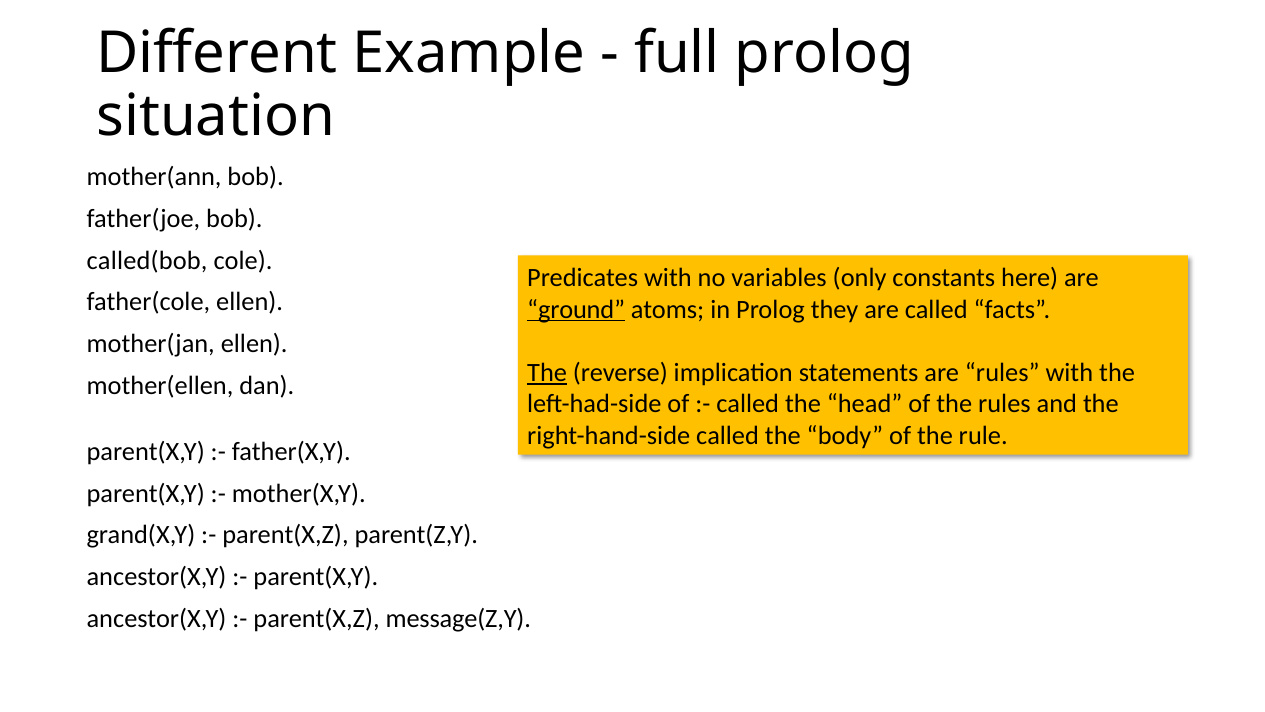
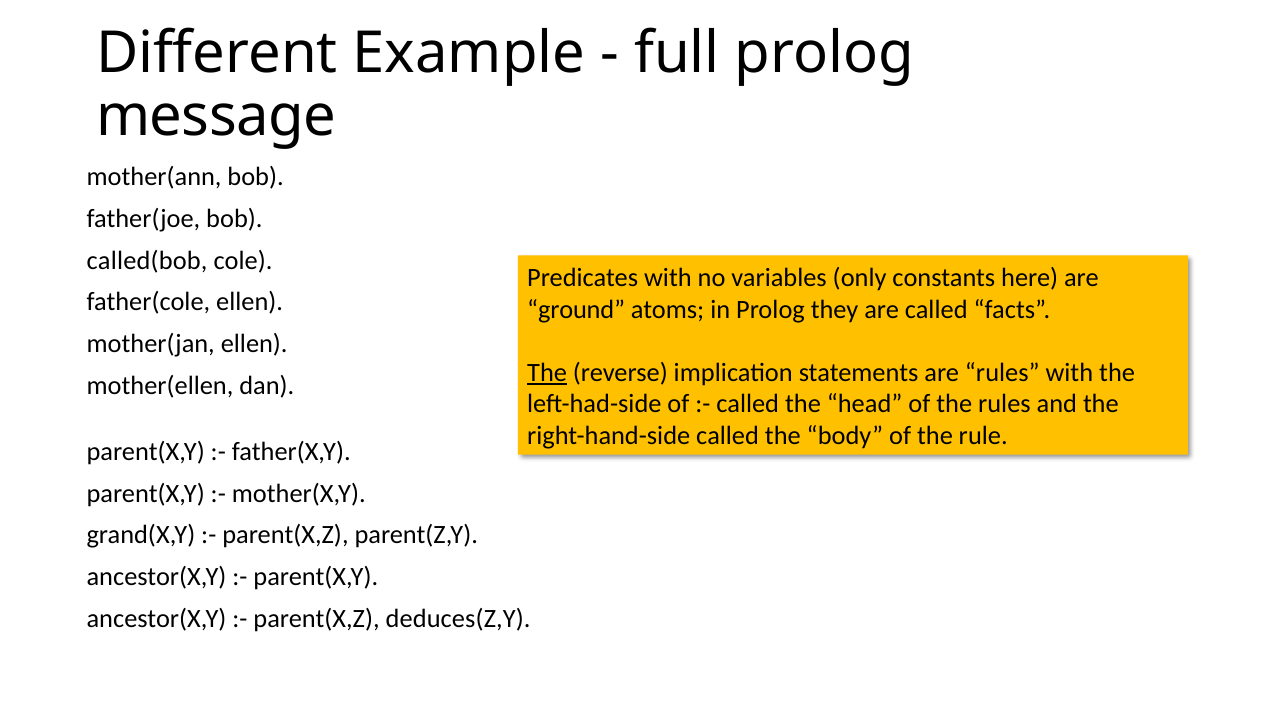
situation: situation -> message
ground underline: present -> none
message(Z,Y: message(Z,Y -> deduces(Z,Y
